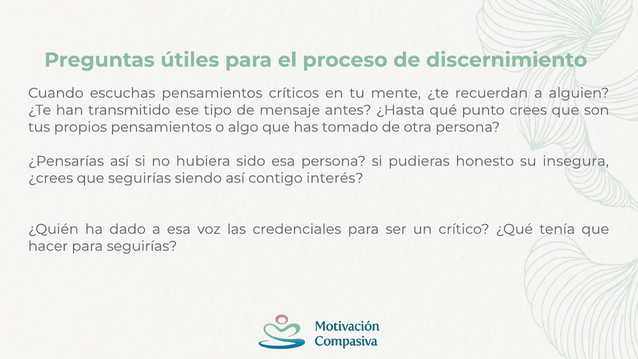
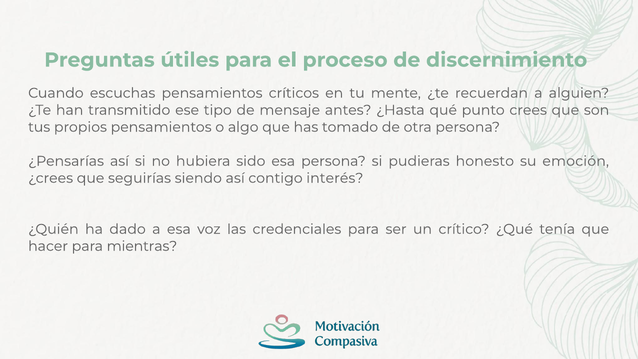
insegura: insegura -> emoción
para seguirías: seguirías -> mientras
